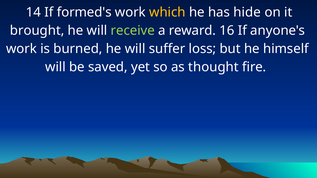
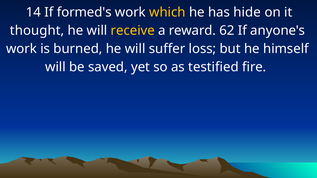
brought: brought -> thought
receive colour: light green -> yellow
16: 16 -> 62
thought: thought -> testified
